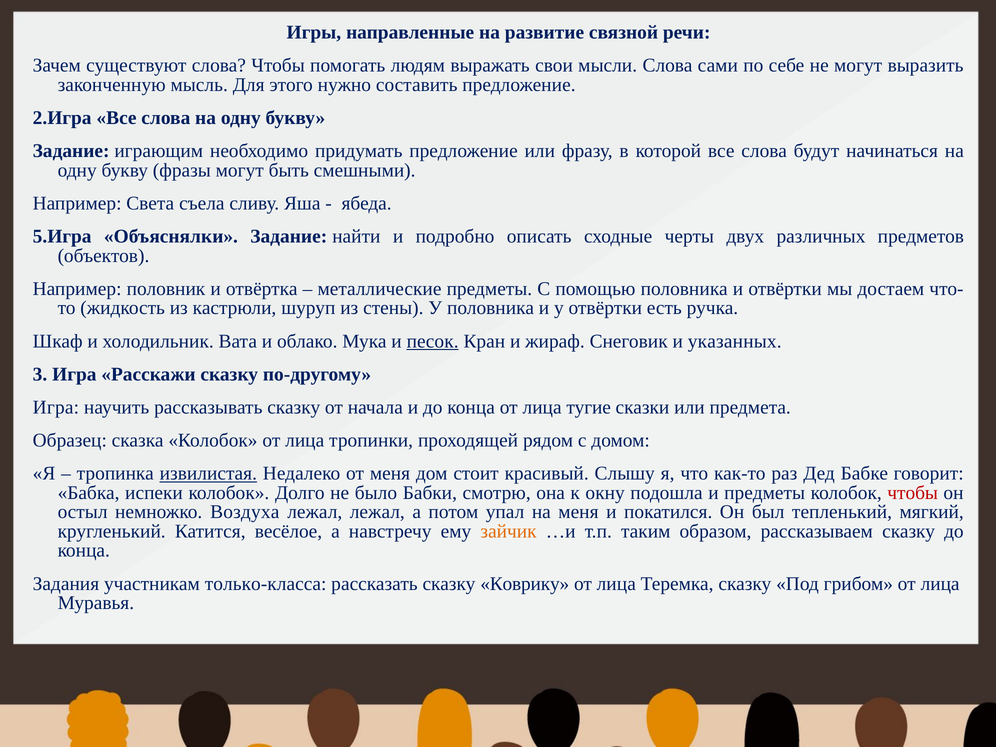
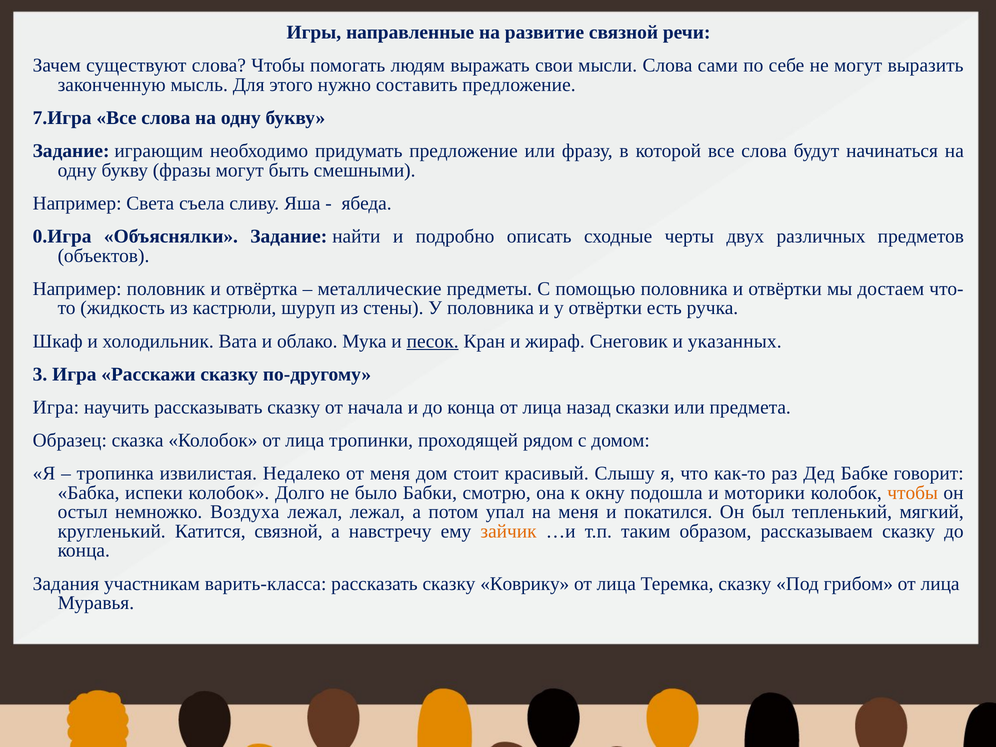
2.Игра: 2.Игра -> 7.Игра
5.Игра: 5.Игра -> 0.Игра
тугие: тугие -> назад
извилистая underline: present -> none
и предметы: предметы -> моторики
чтобы at (913, 493) colour: red -> orange
Катится весёлое: весёлое -> связной
только-класса: только-класса -> варить-класса
